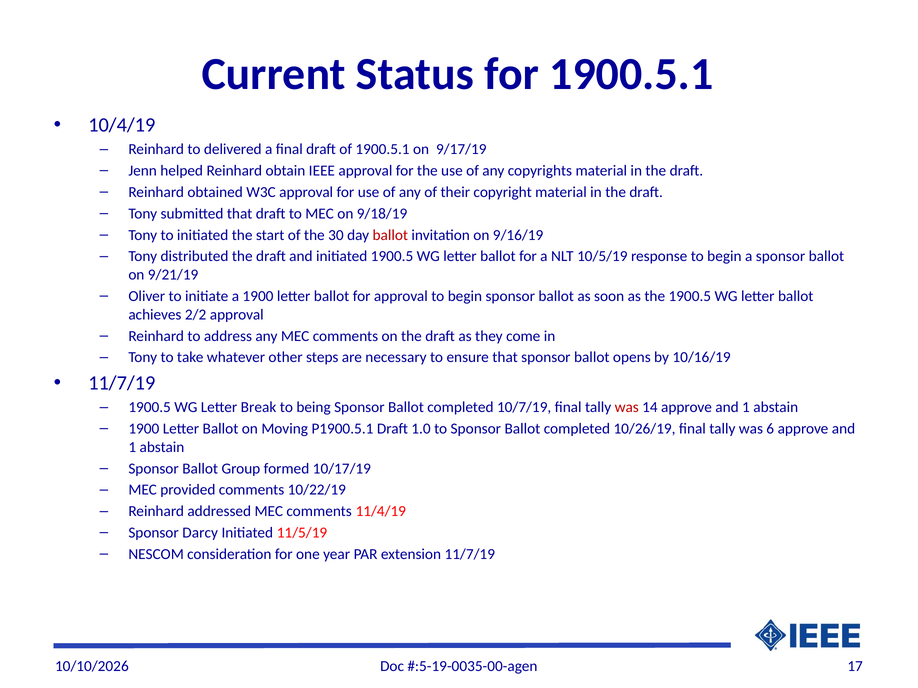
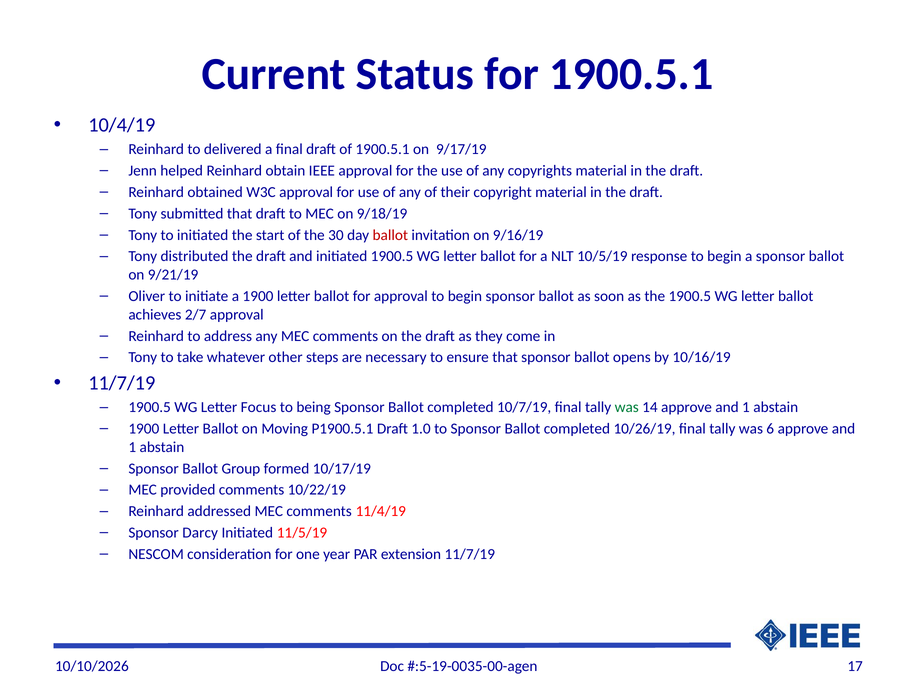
2/2: 2/2 -> 2/7
Break: Break -> Focus
was at (627, 408) colour: red -> green
